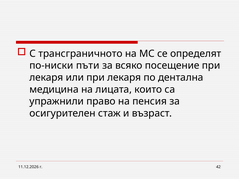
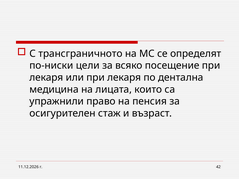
пъти: пъти -> цели
